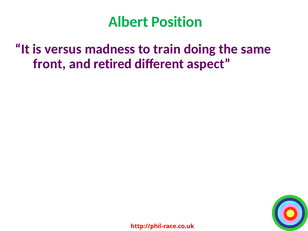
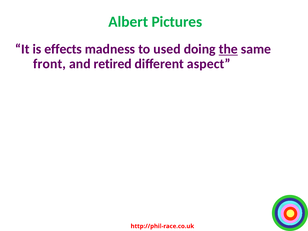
Position: Position -> Pictures
versus: versus -> effects
train: train -> used
the underline: none -> present
